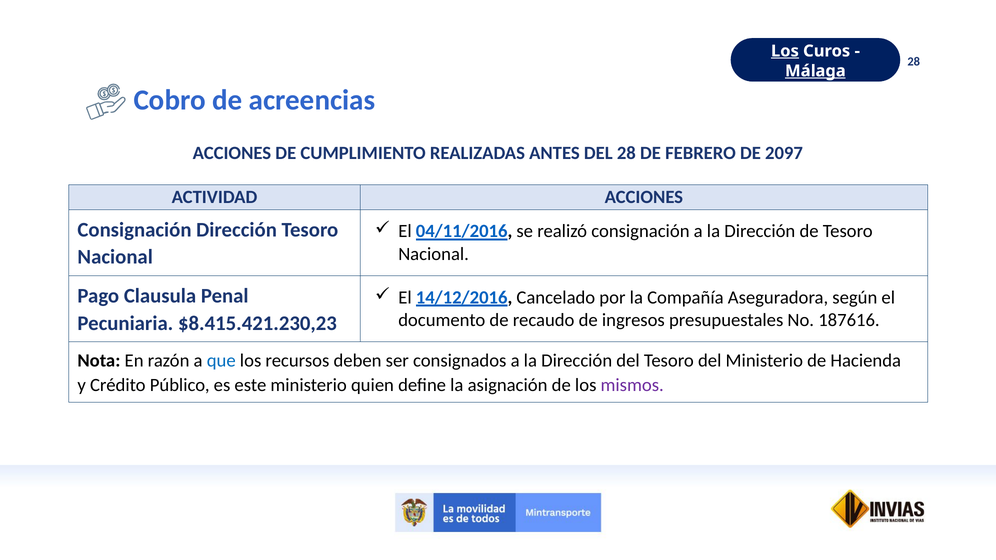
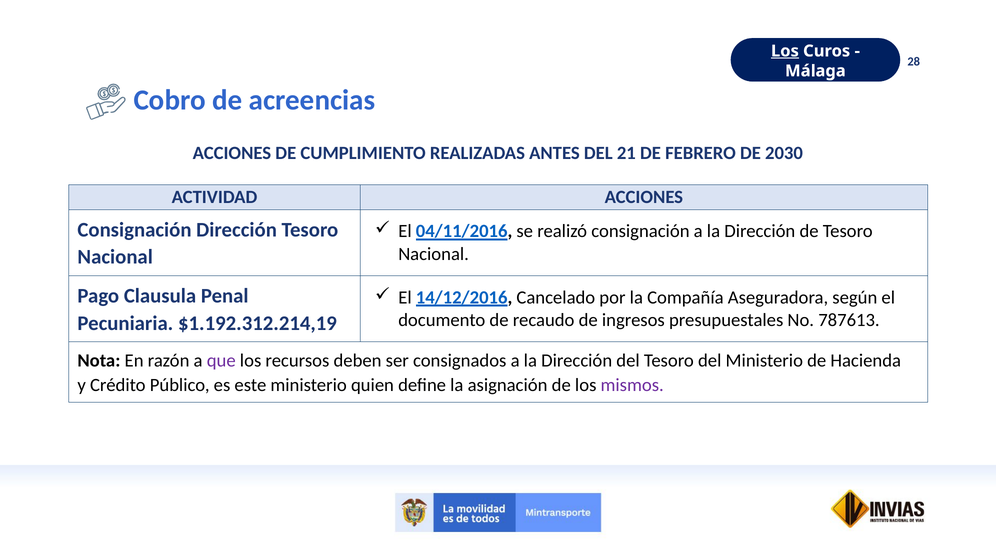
Málaga underline: present -> none
DEL 28: 28 -> 21
2097: 2097 -> 2030
187616: 187616 -> 787613
$8.415.421.230,23: $8.415.421.230,23 -> $1.192.312.214,19
que colour: blue -> purple
